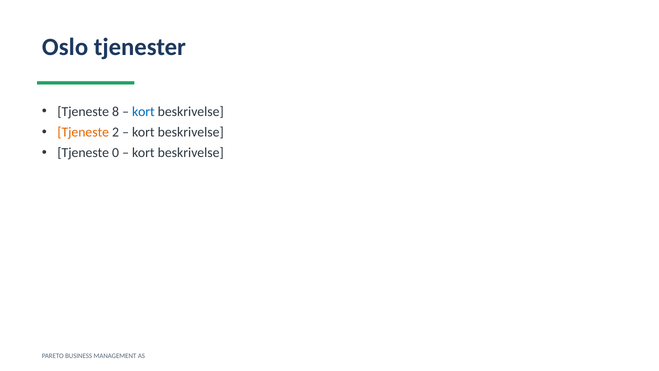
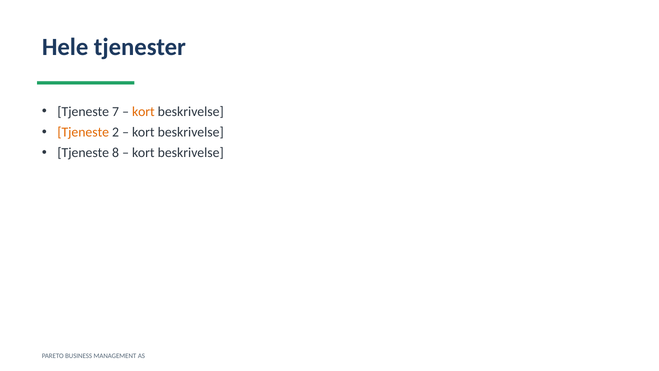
Oslo: Oslo -> Hele
8: 8 -> 7
kort at (143, 112) colour: blue -> orange
0: 0 -> 8
